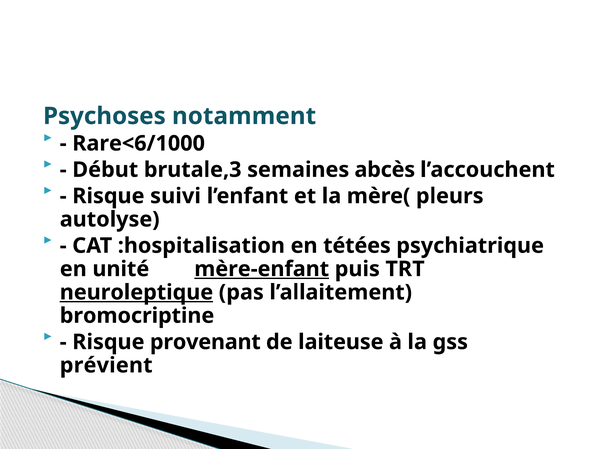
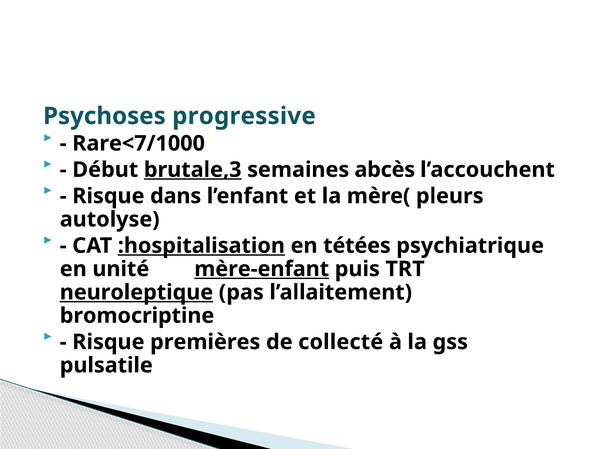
notamment: notamment -> progressive
Rare<6/1000: Rare<6/1000 -> Rare<7/1000
brutale,3 underline: none -> present
suivi: suivi -> dans
:hospitalisation underline: none -> present
provenant: provenant -> premières
laiteuse: laiteuse -> collecté
prévient: prévient -> pulsatile
